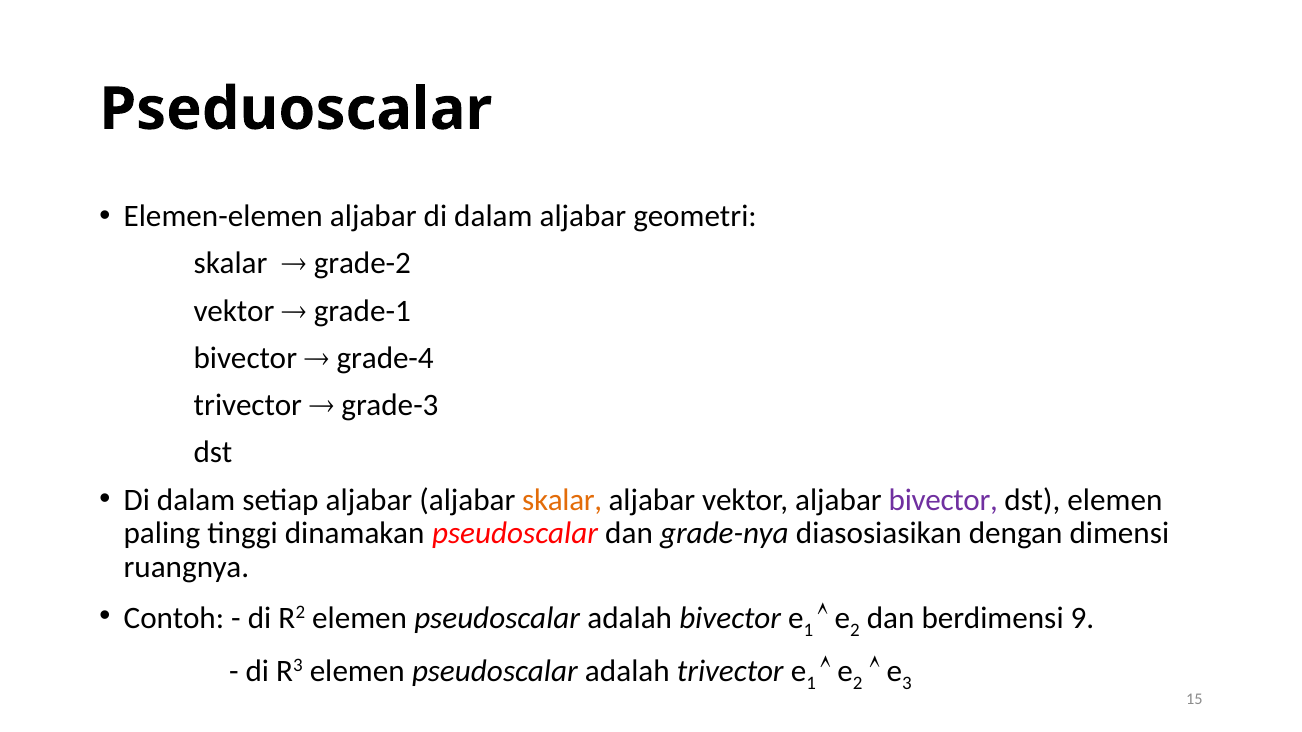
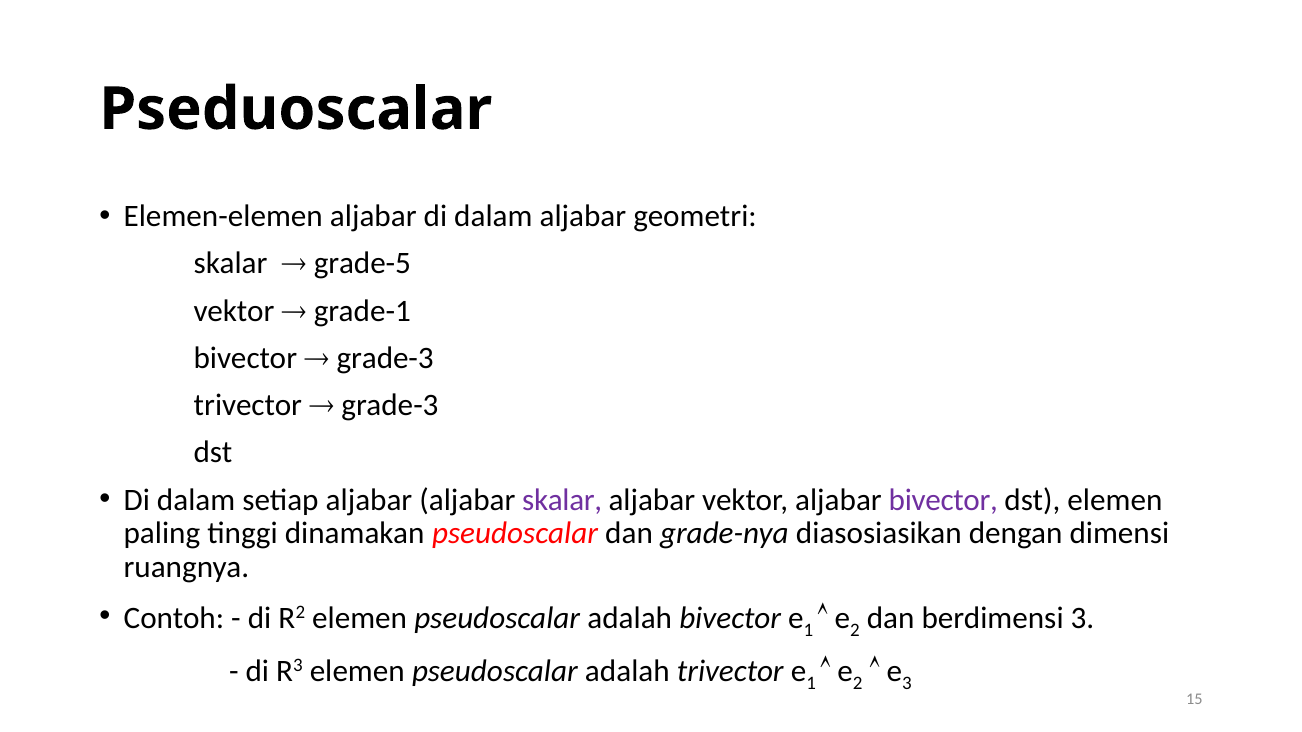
grade-2: grade-2 -> grade-5
grade-4 at (385, 358): grade-4 -> grade-3
skalar at (562, 500) colour: orange -> purple
berdimensi 9: 9 -> 3
